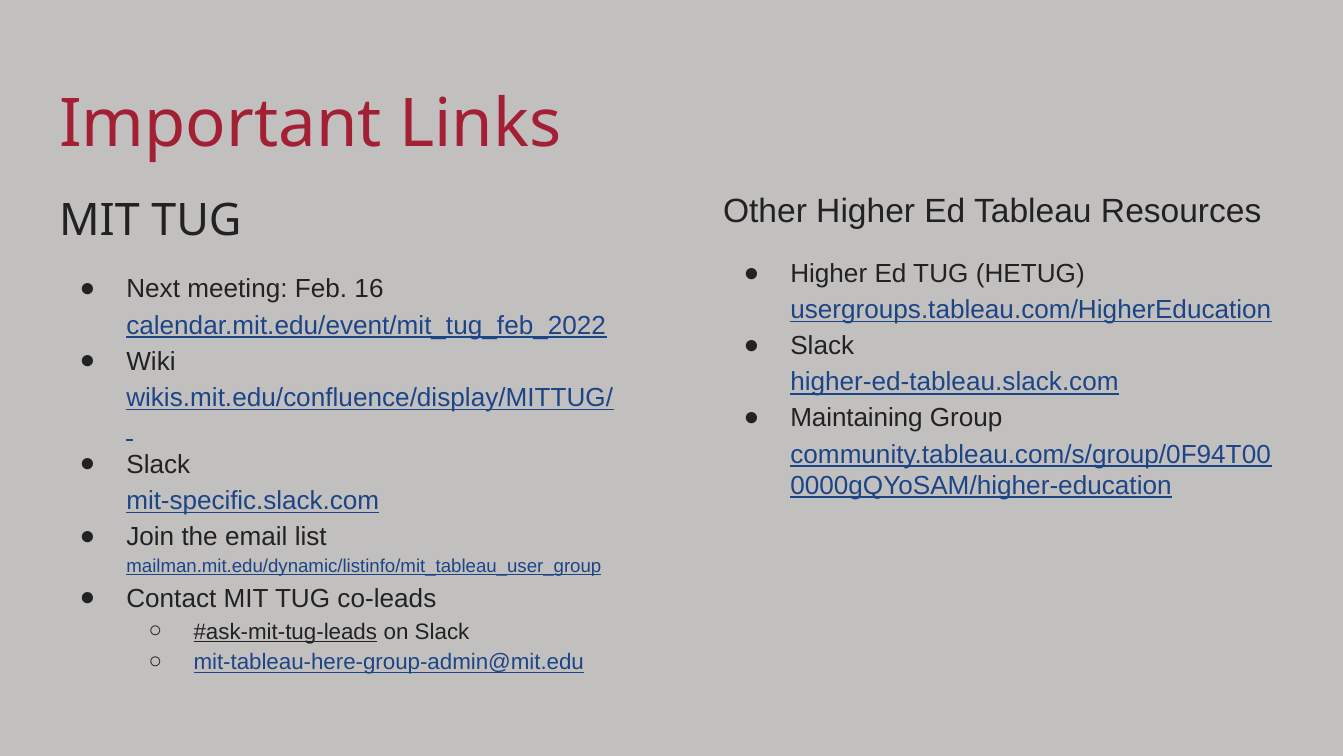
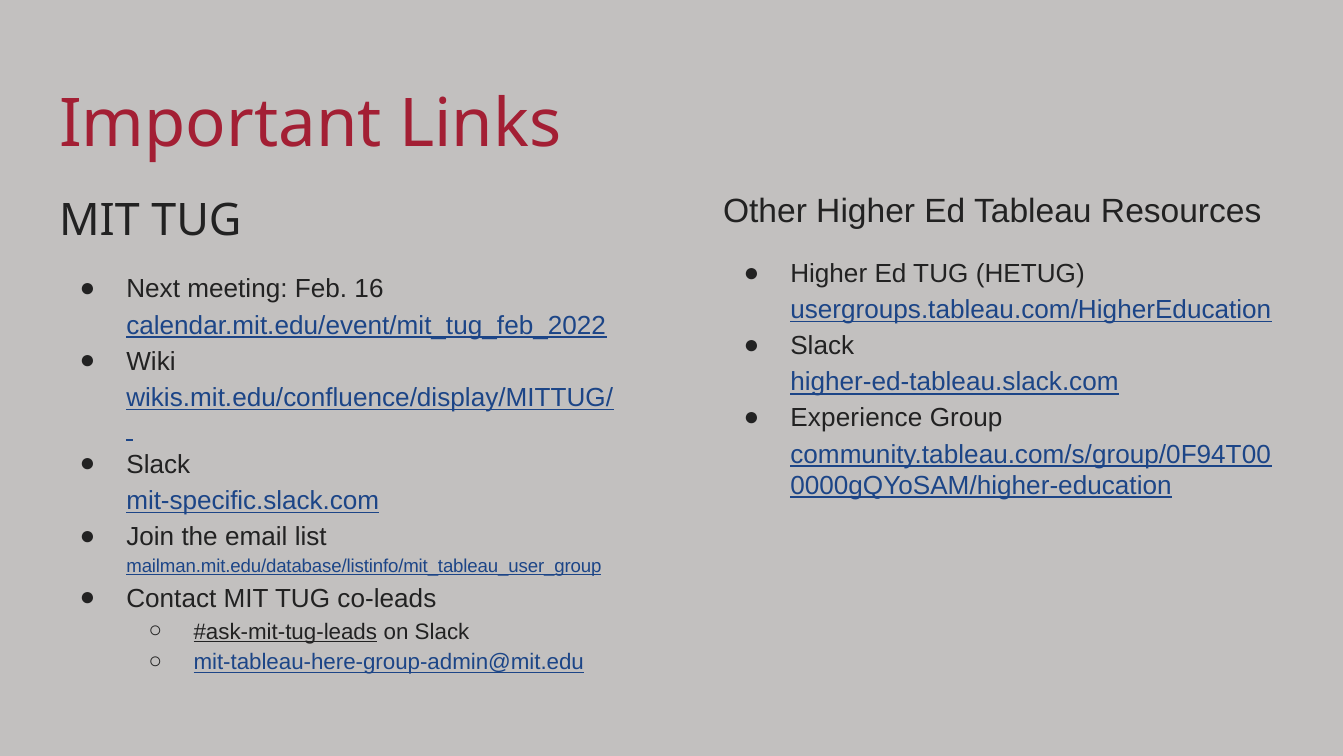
Maintaining: Maintaining -> Experience
mailman.mit.edu/dynamic/listinfo/mit_tableau_user_group: mailman.mit.edu/dynamic/listinfo/mit_tableau_user_group -> mailman.mit.edu/database/listinfo/mit_tableau_user_group
